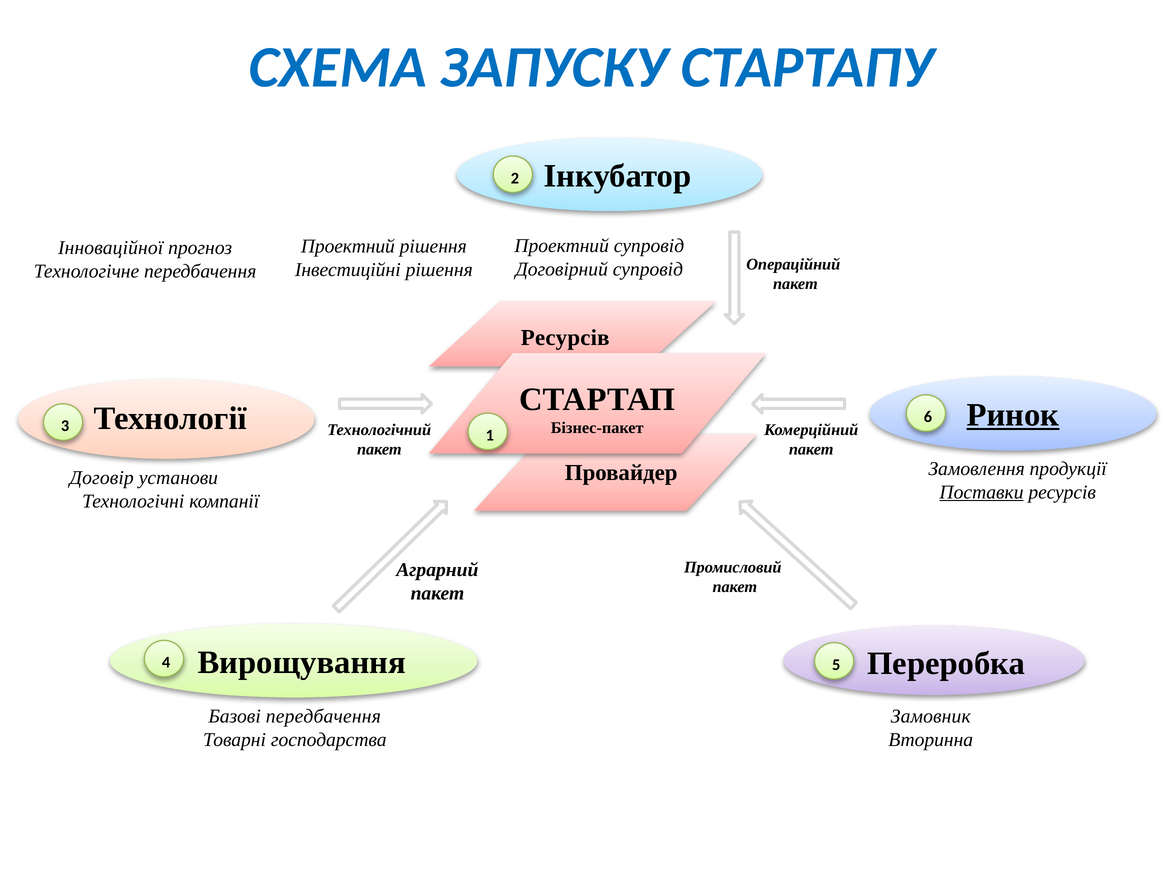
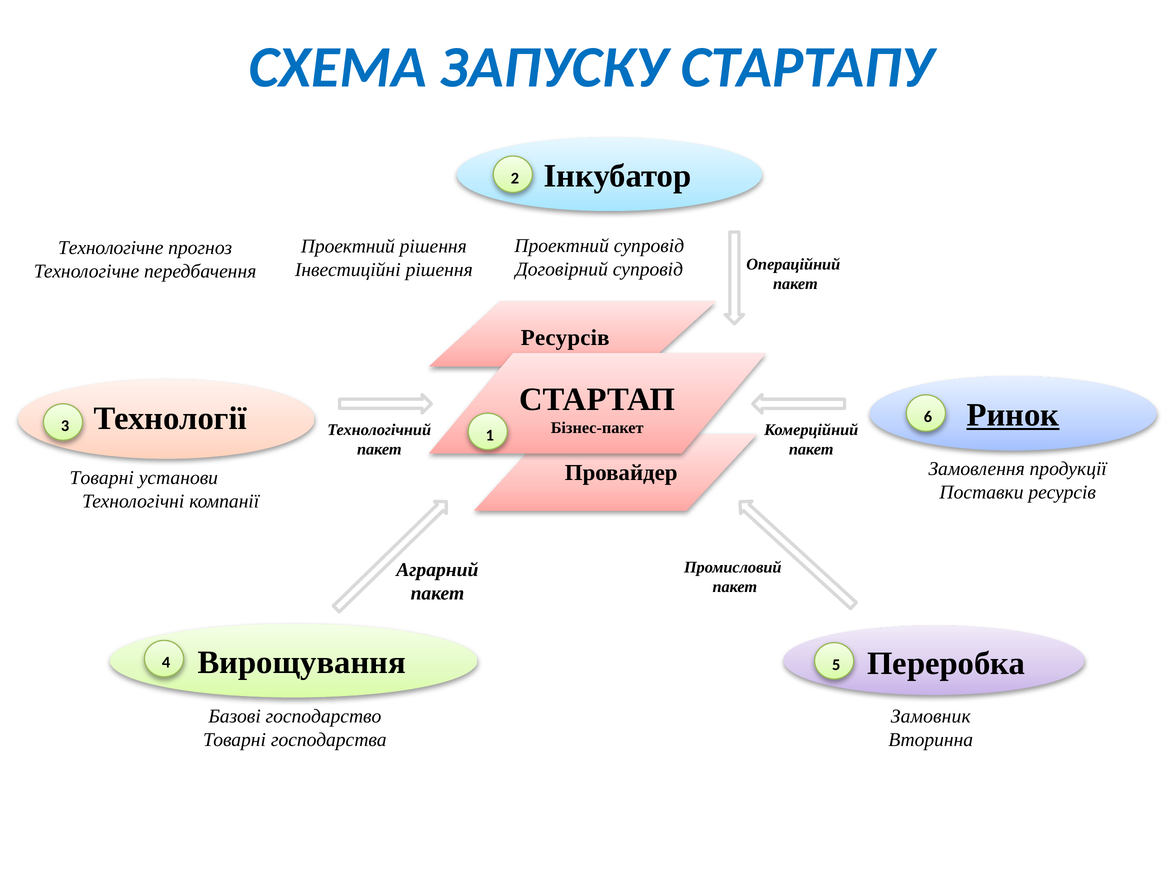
Інноваційної at (111, 248): Інноваційної -> Технологічне
Договір at (102, 478): Договір -> Товарні
Поставки underline: present -> none
Базові передбачення: передбачення -> господарство
